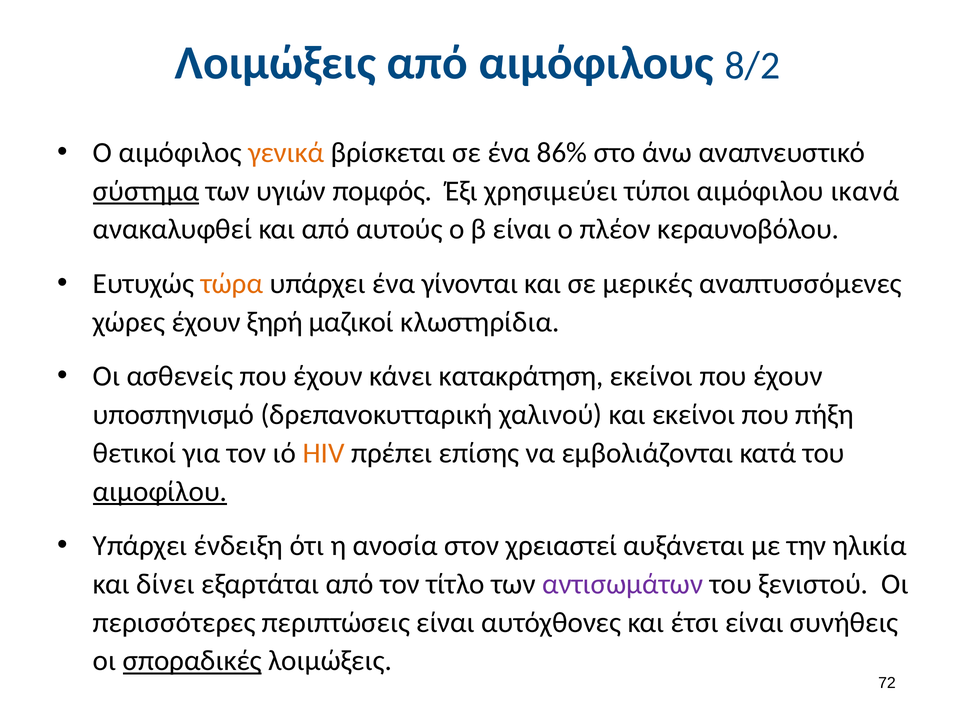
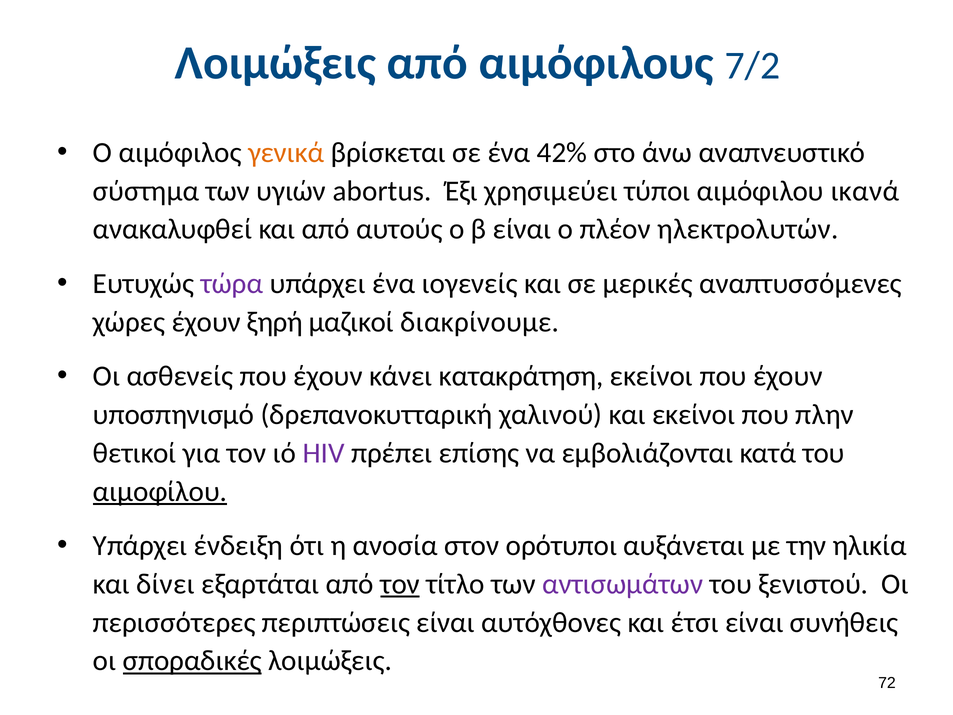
8/2: 8/2 -> 7/2
86%: 86% -> 42%
σύστημα underline: present -> none
πομφός: πομφός -> abortus
κεραυνοβόλου: κεραυνοβόλου -> ηλεκτρολυτών
τώρα colour: orange -> purple
γίνονται: γίνονται -> ιογενείς
κλωστηρίδια: κλωστηρίδια -> διακρίνουμε
πήξη: πήξη -> πλην
HIV colour: orange -> purple
χρειαστεί: χρειαστεί -> ορότυποι
τον at (400, 584) underline: none -> present
